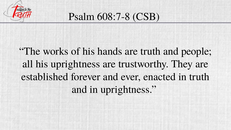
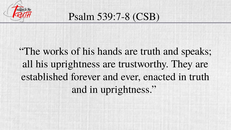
608:7-8: 608:7-8 -> 539:7-8
people: people -> speaks
